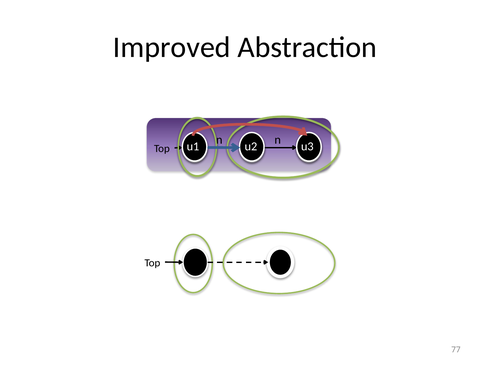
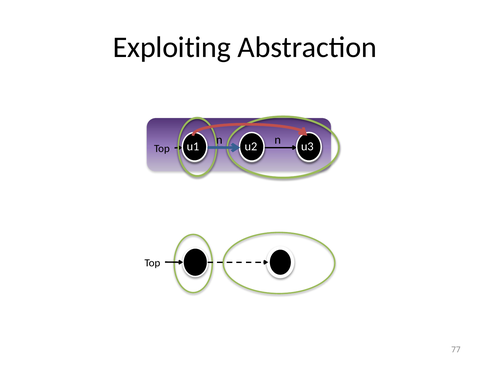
Improved: Improved -> Exploiting
